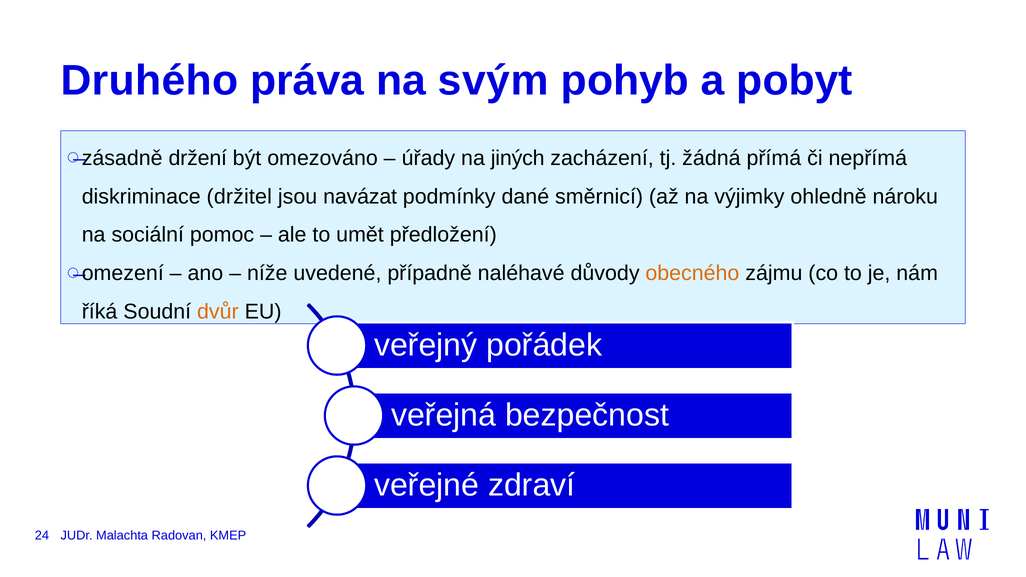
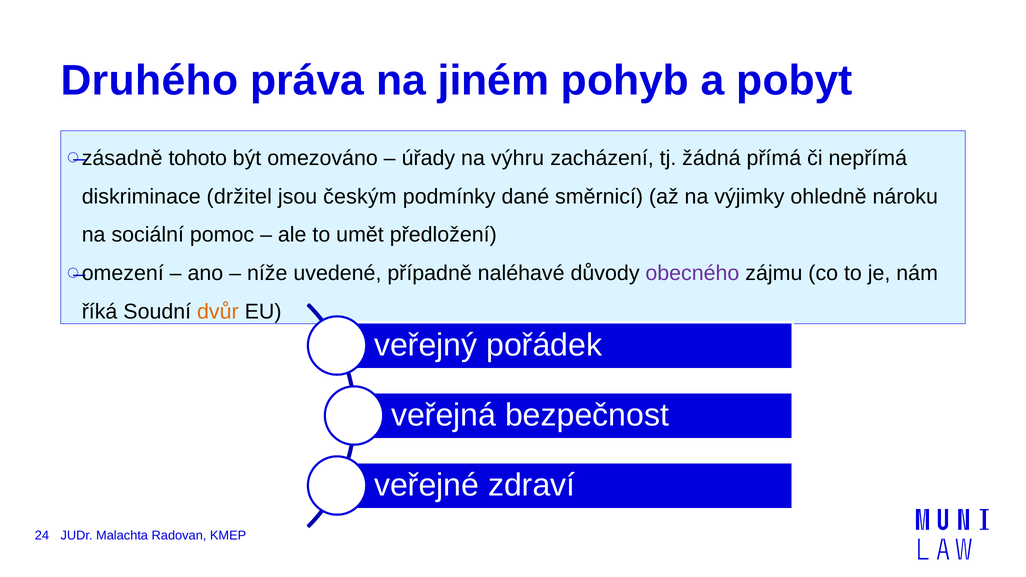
svým: svým -> jiném
držení: držení -> tohoto
jiných: jiných -> výhru
navázat: navázat -> českým
obecného colour: orange -> purple
